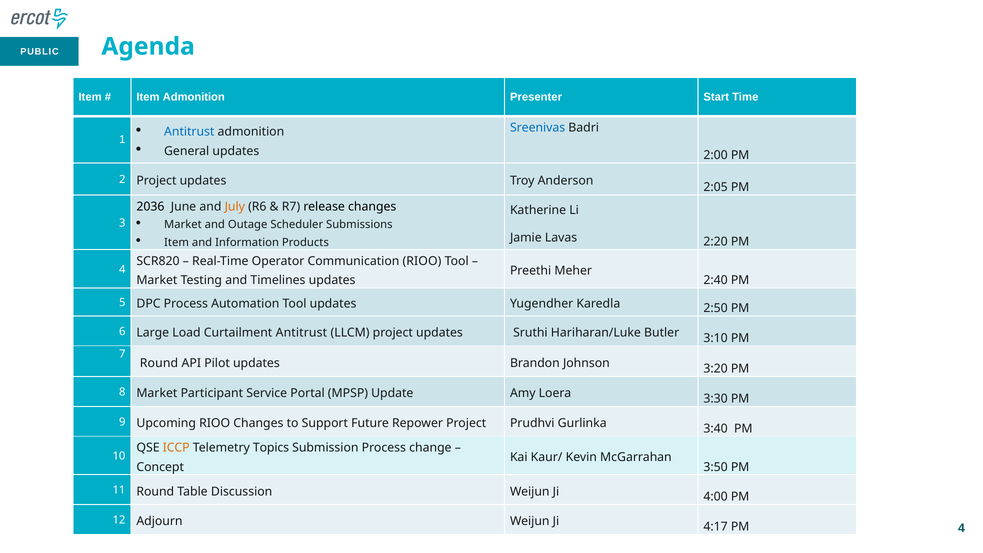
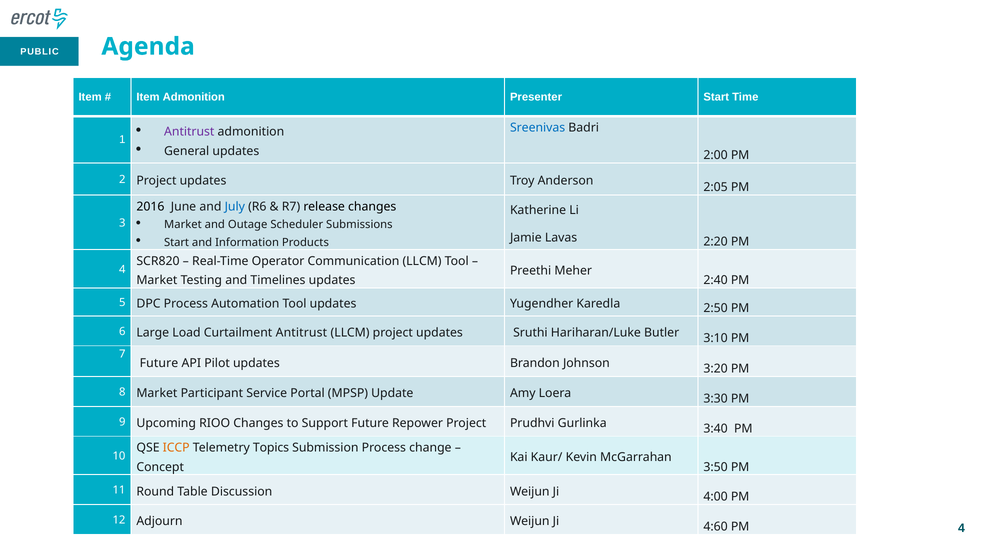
Antitrust at (189, 132) colour: blue -> purple
2036: 2036 -> 2016
July colour: orange -> blue
Item at (177, 242): Item -> Start
Communication RIOO: RIOO -> LLCM
Round at (159, 363): Round -> Future
4:17: 4:17 -> 4:60
